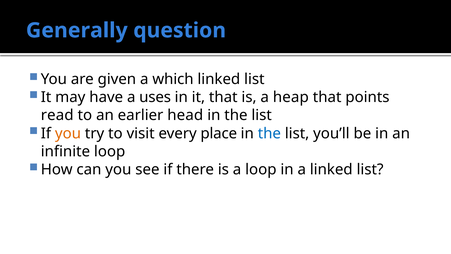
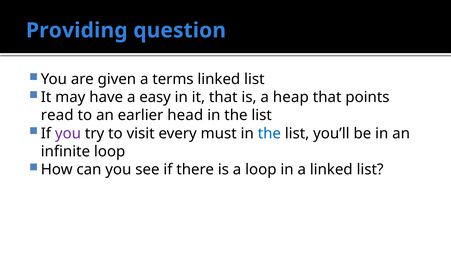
Generally: Generally -> Providing
which: which -> terms
uses: uses -> easy
you at (68, 133) colour: orange -> purple
place: place -> must
